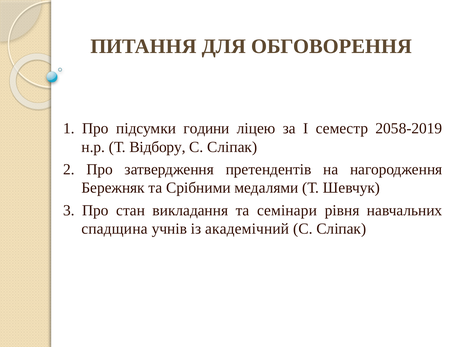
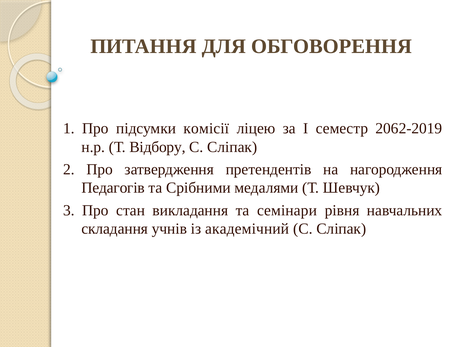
години: години -> комісії
2058-2019: 2058-2019 -> 2062-2019
Бережняк: Бережняк -> Педагогів
спадщина: спадщина -> складання
